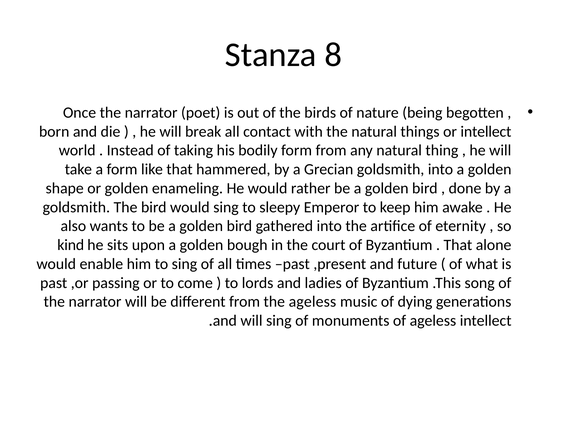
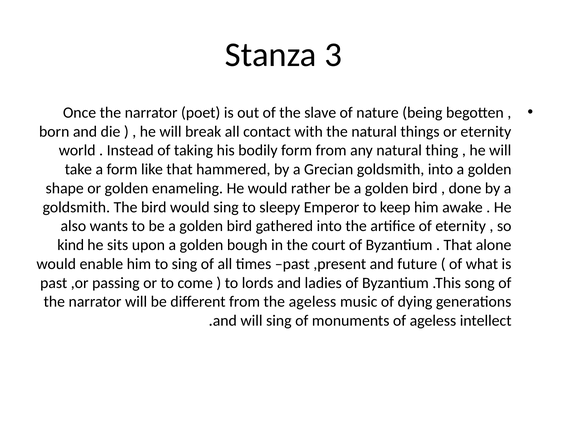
8: 8 -> 3
birds: birds -> slave
or intellect: intellect -> eternity
